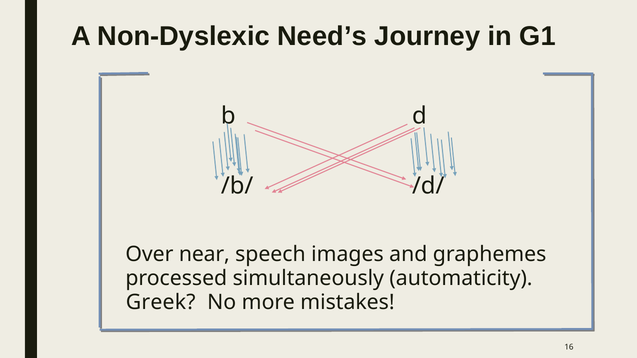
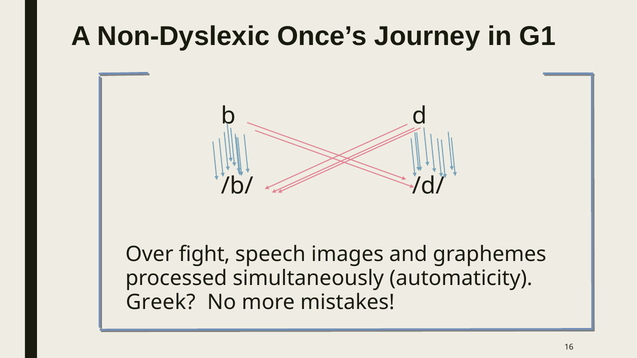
Need’s: Need’s -> Once’s
near: near -> fight
